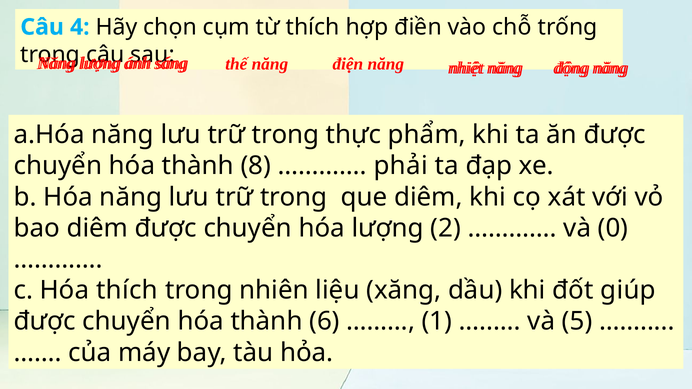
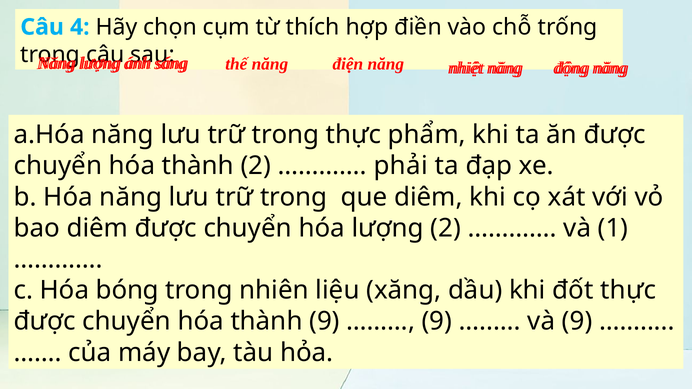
thành 8: 8 -> 2
0: 0 -> 1
Hóa thích: thích -> bóng
đốt giúp: giúp -> thực
thành 6: 6 -> 9
1 at (437, 322): 1 -> 9
và 5: 5 -> 9
